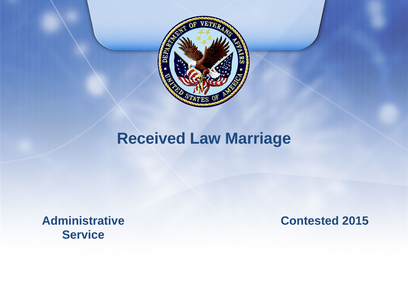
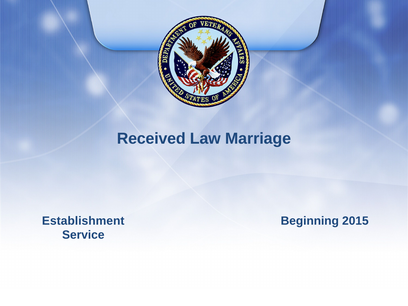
Administrative: Administrative -> Establishment
Contested: Contested -> Beginning
